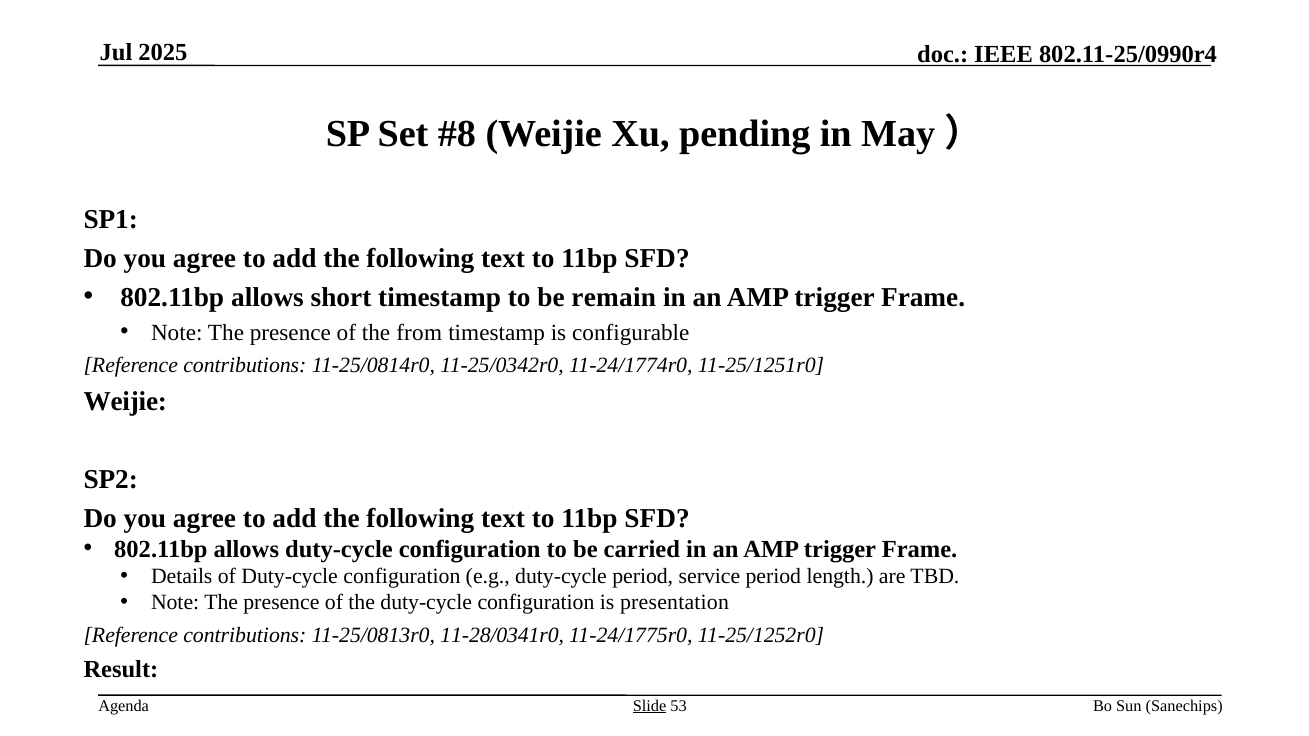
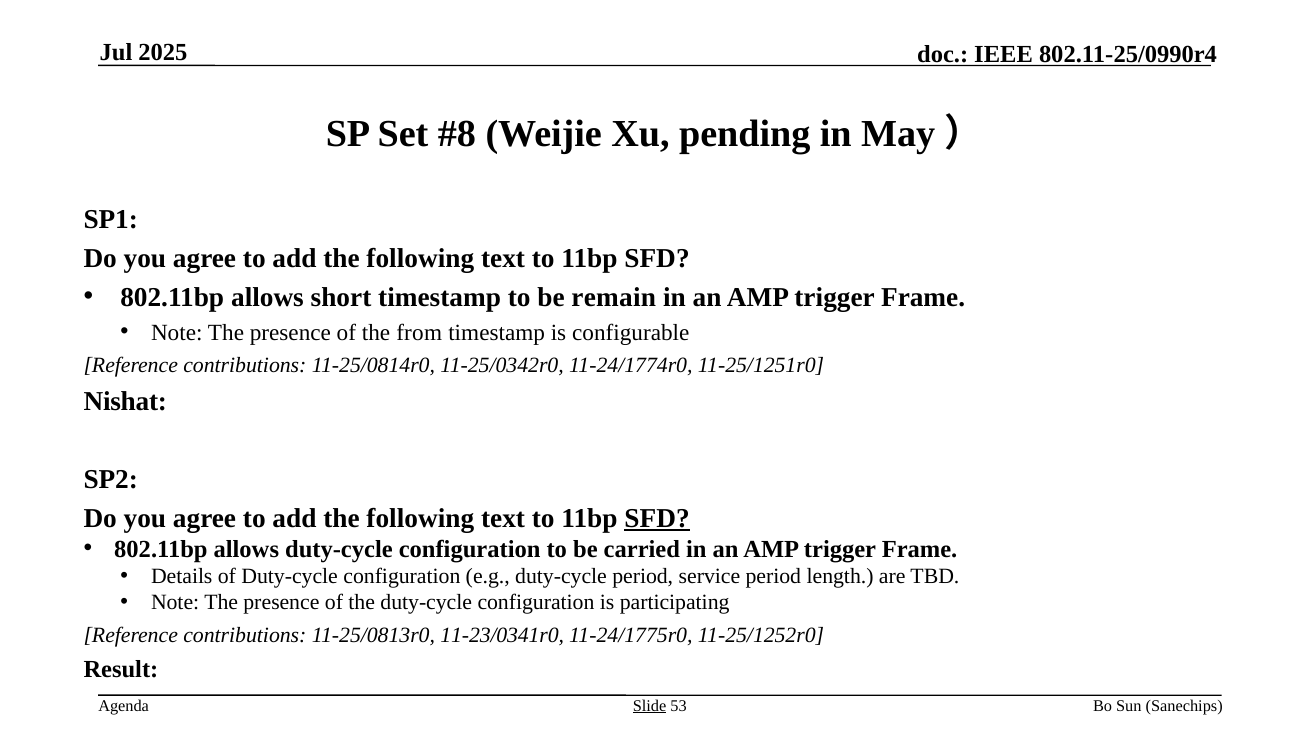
Weijie at (125, 402): Weijie -> Nishat
SFD at (657, 518) underline: none -> present
presentation: presentation -> participating
11-28/0341r0: 11-28/0341r0 -> 11-23/0341r0
